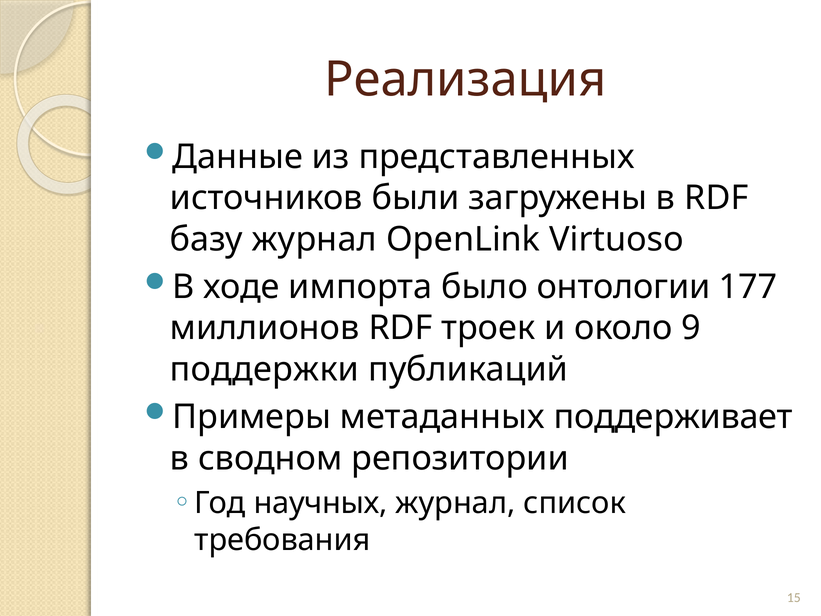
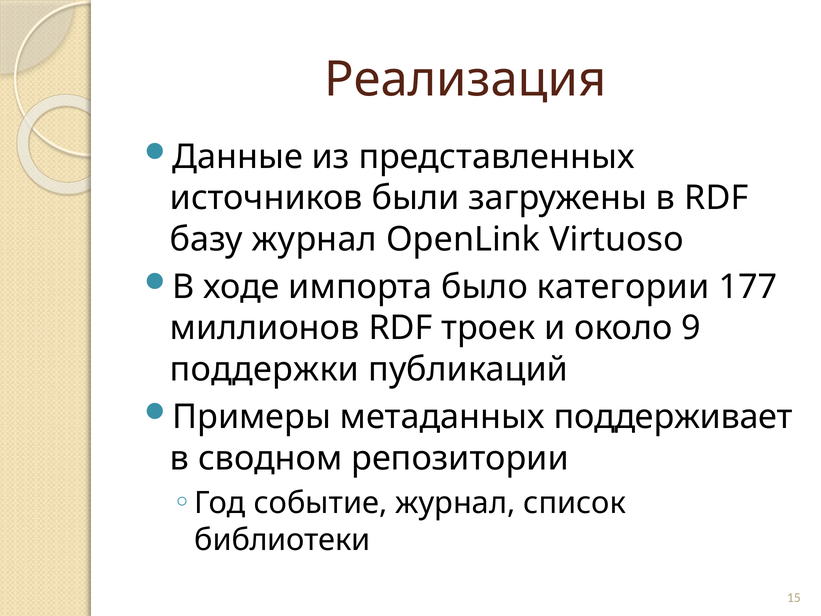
онтологии: онтологии -> категории
научных: научных -> событие
требования: требования -> библиотеки
